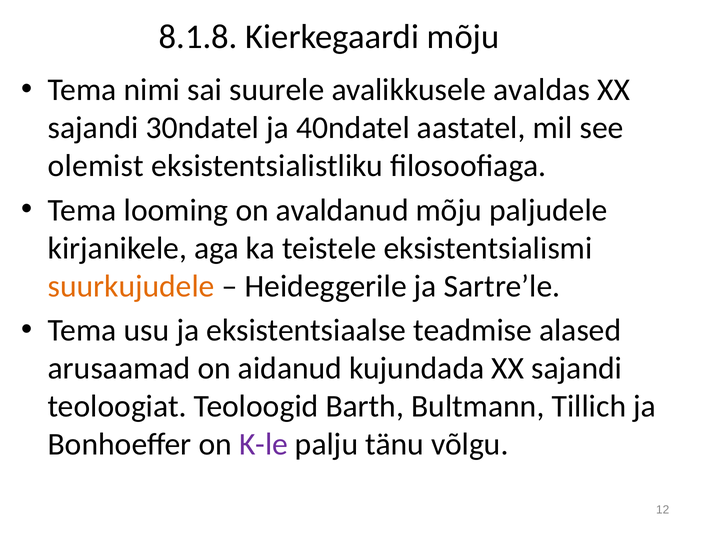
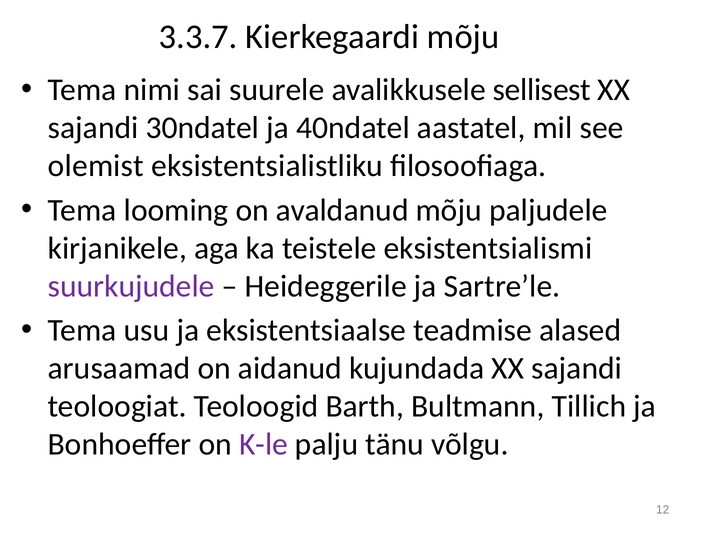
8.1.8: 8.1.8 -> 3.3.7
avaldas: avaldas -> sellisest
suurkujudele colour: orange -> purple
